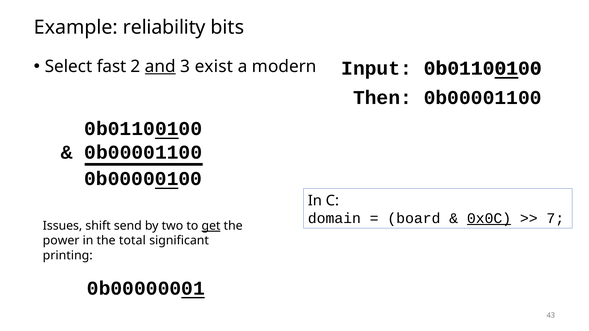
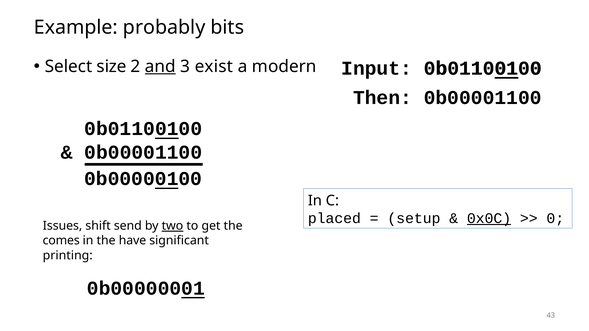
reliability: reliability -> probably
fast: fast -> size
domain: domain -> placed
board: board -> setup
7: 7 -> 0
two underline: none -> present
get underline: present -> none
power: power -> comes
total: total -> have
